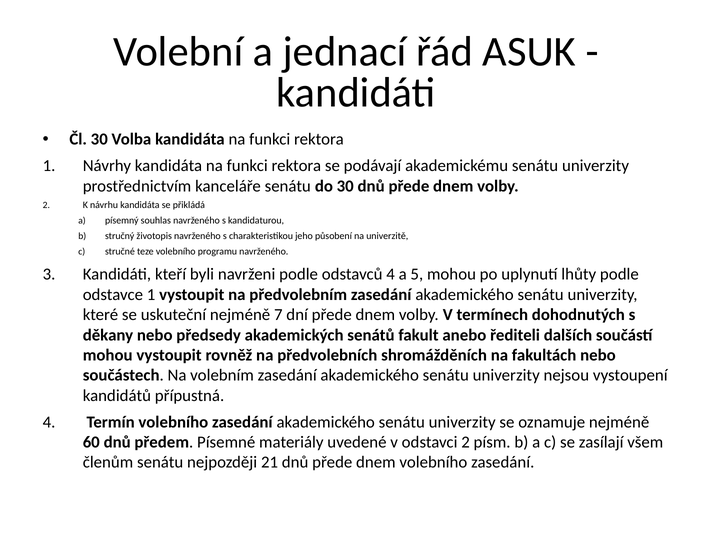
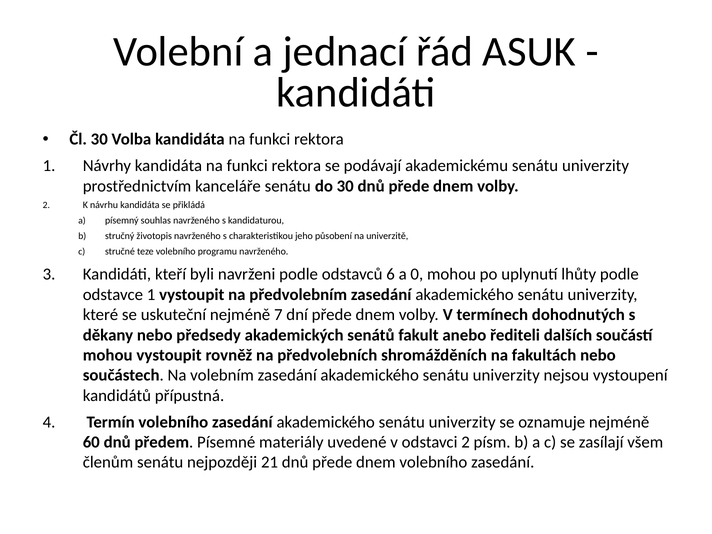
odstavců 4: 4 -> 6
5: 5 -> 0
